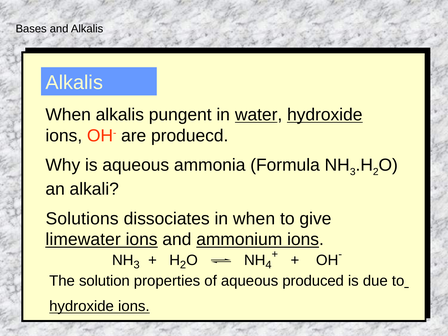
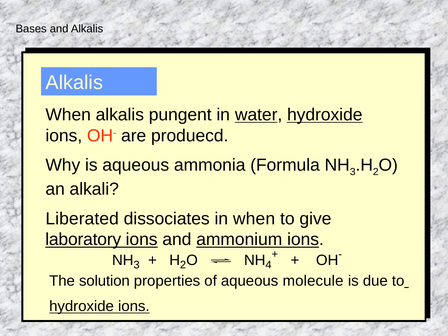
Solutions: Solutions -> Liberated
limewater: limewater -> laboratory
produced: produced -> molecule
